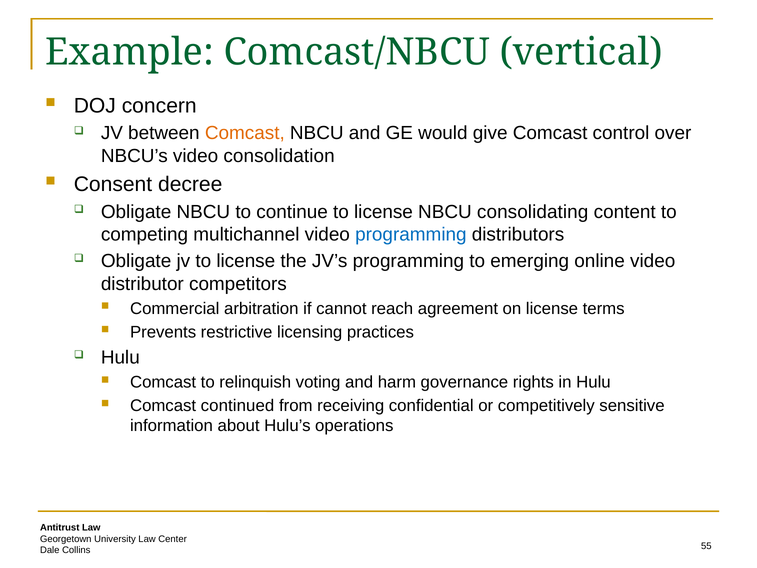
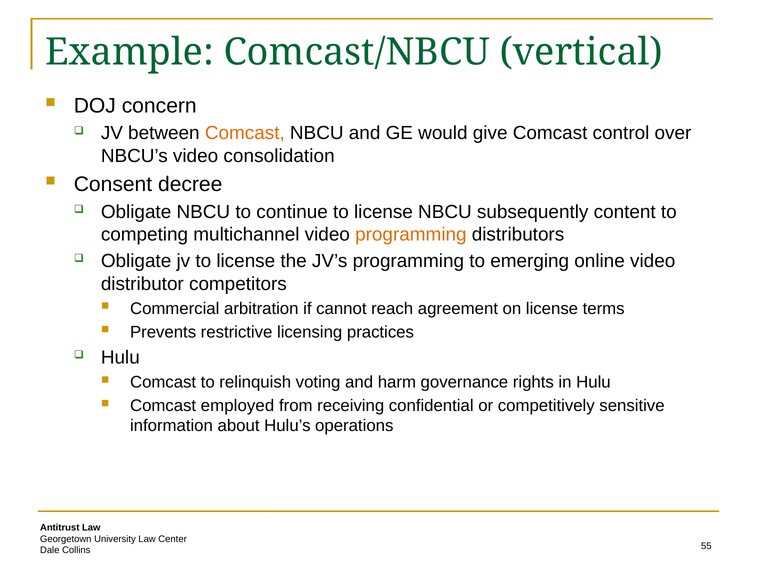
consolidating: consolidating -> subsequently
programming at (411, 235) colour: blue -> orange
continued: continued -> employed
